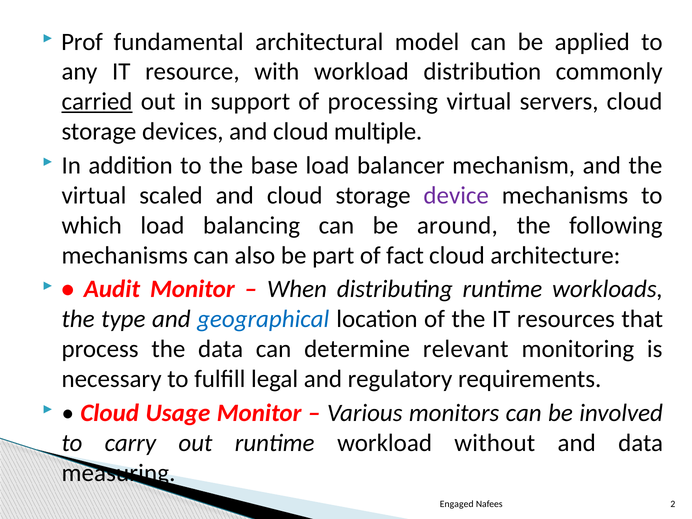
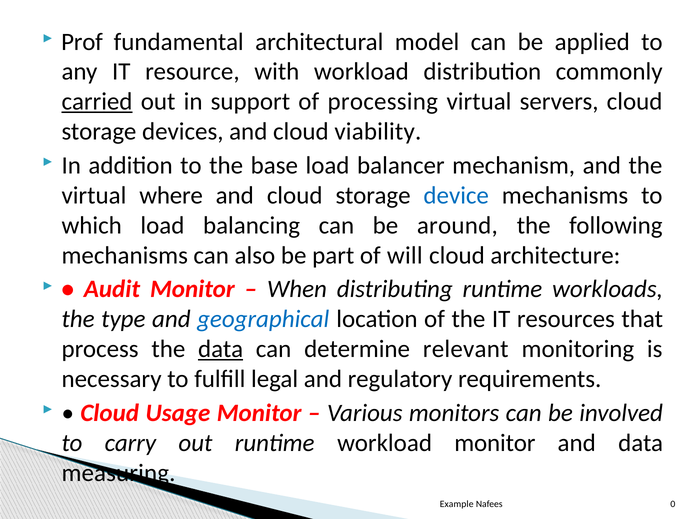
multiple: multiple -> viability
scaled: scaled -> where
device colour: purple -> blue
fact: fact -> will
data at (221, 349) underline: none -> present
workload without: without -> monitor
Engaged: Engaged -> Example
2: 2 -> 0
